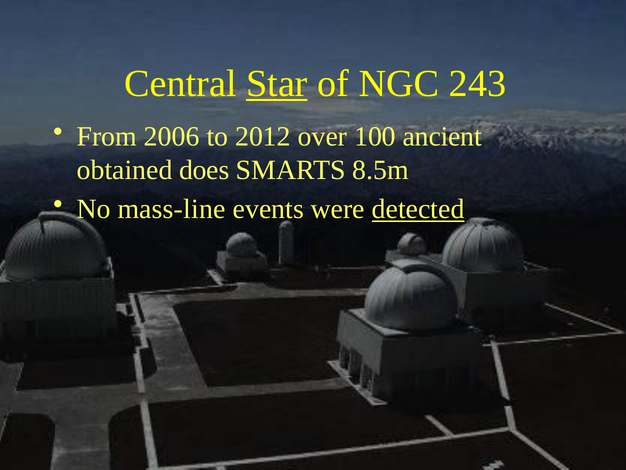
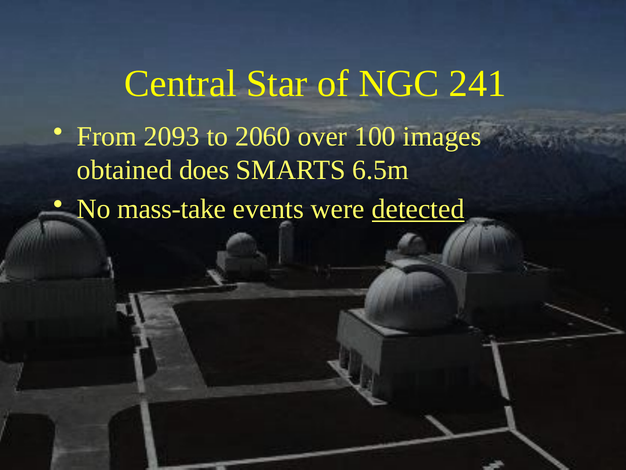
Star underline: present -> none
243: 243 -> 241
2006: 2006 -> 2093
2012: 2012 -> 2060
ancient: ancient -> images
8.5m: 8.5m -> 6.5m
mass-line: mass-line -> mass-take
